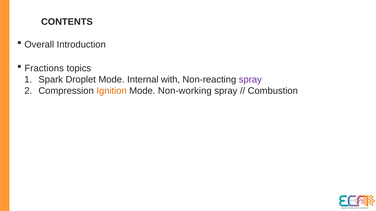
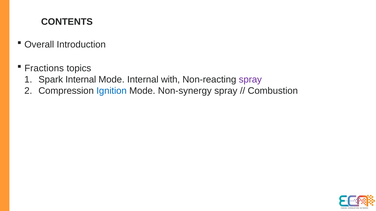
Spark Droplet: Droplet -> Internal
Ignition colour: orange -> blue
Non-working: Non-working -> Non-synergy
